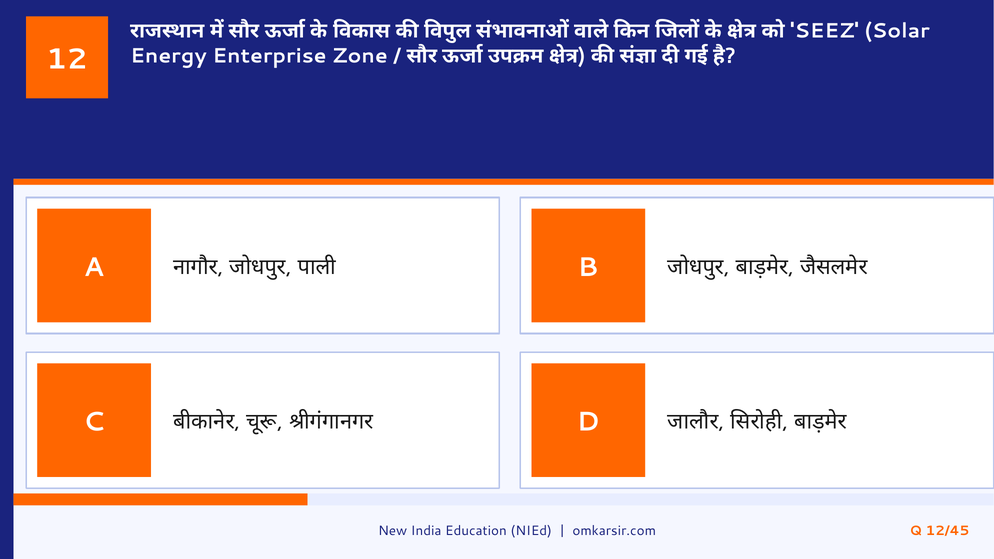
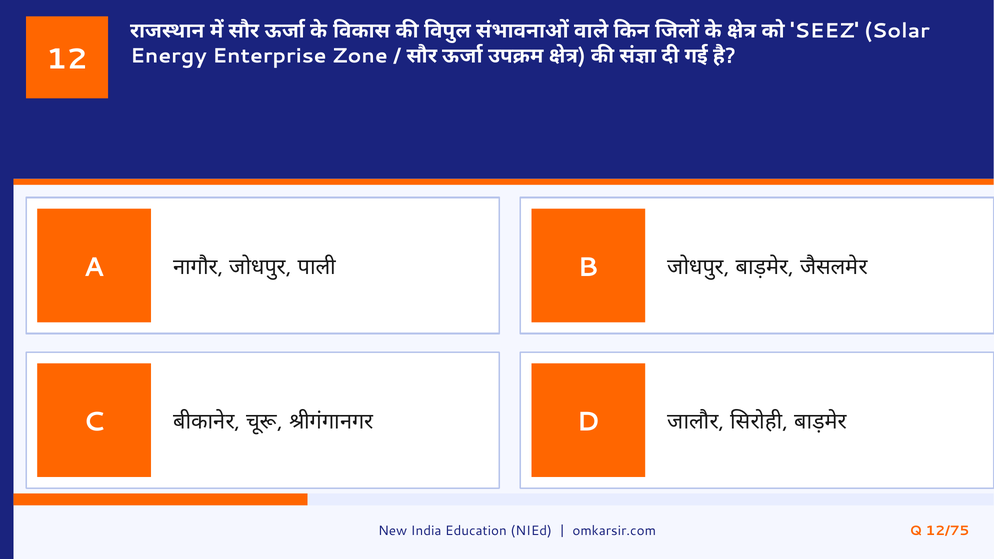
12/45: 12/45 -> 12/75
